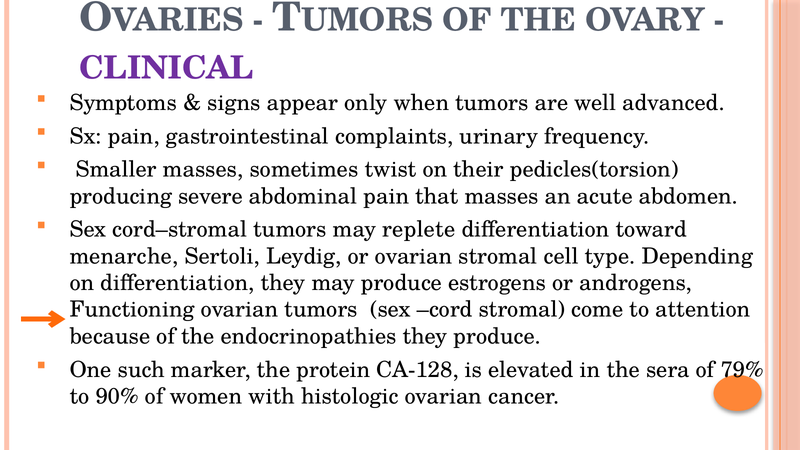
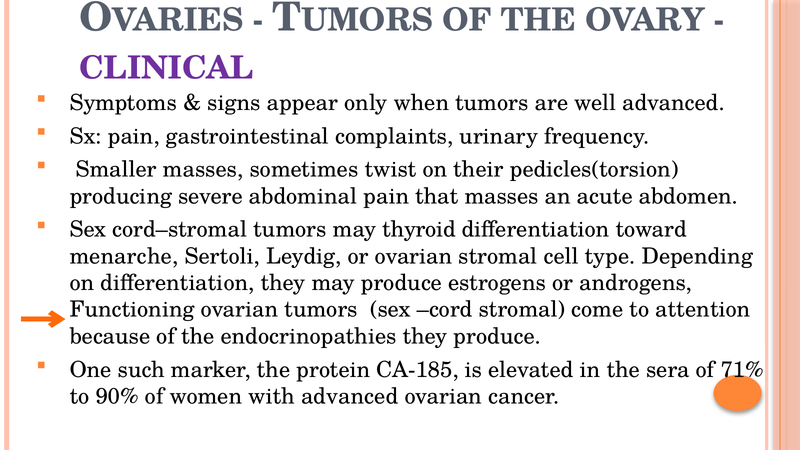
replete: replete -> thyroid
CA-128: CA-128 -> CA-185
79%: 79% -> 71%
with histologic: histologic -> advanced
